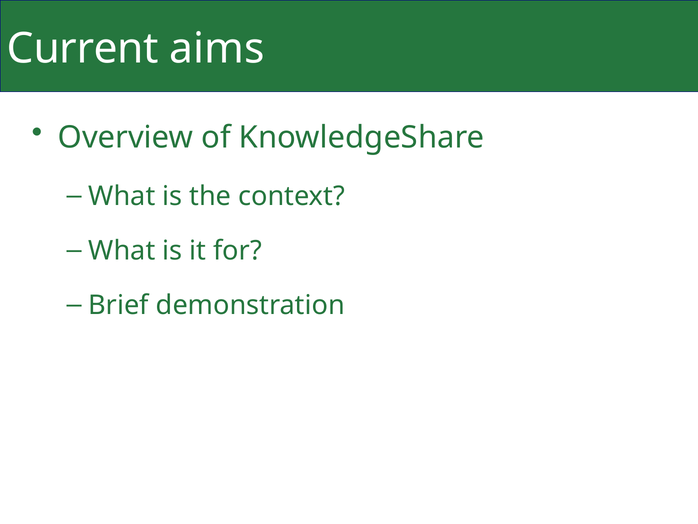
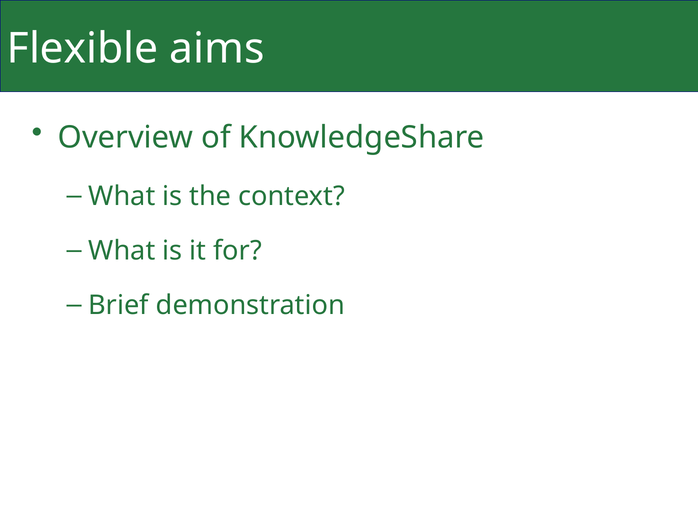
Current: Current -> Flexible
